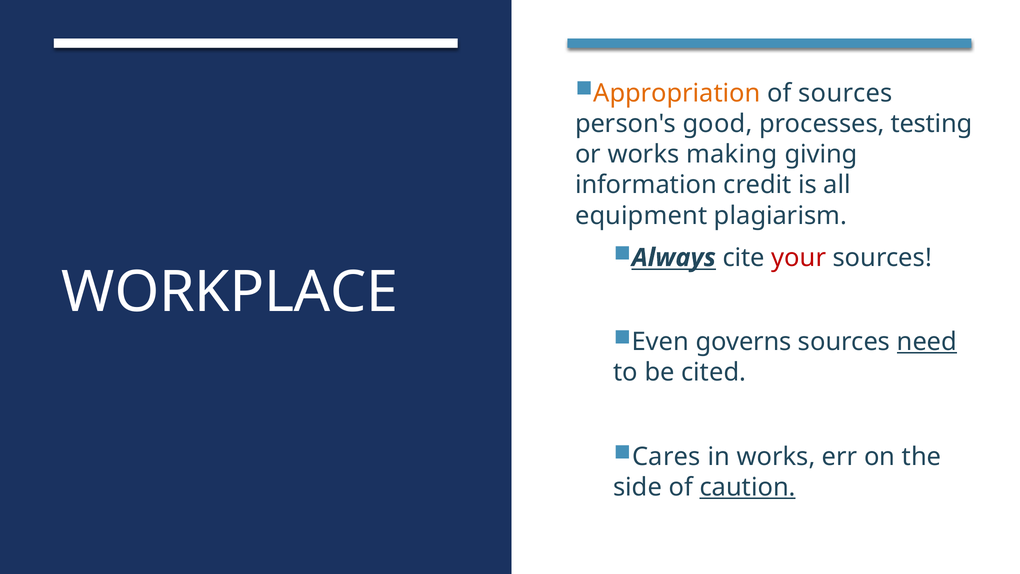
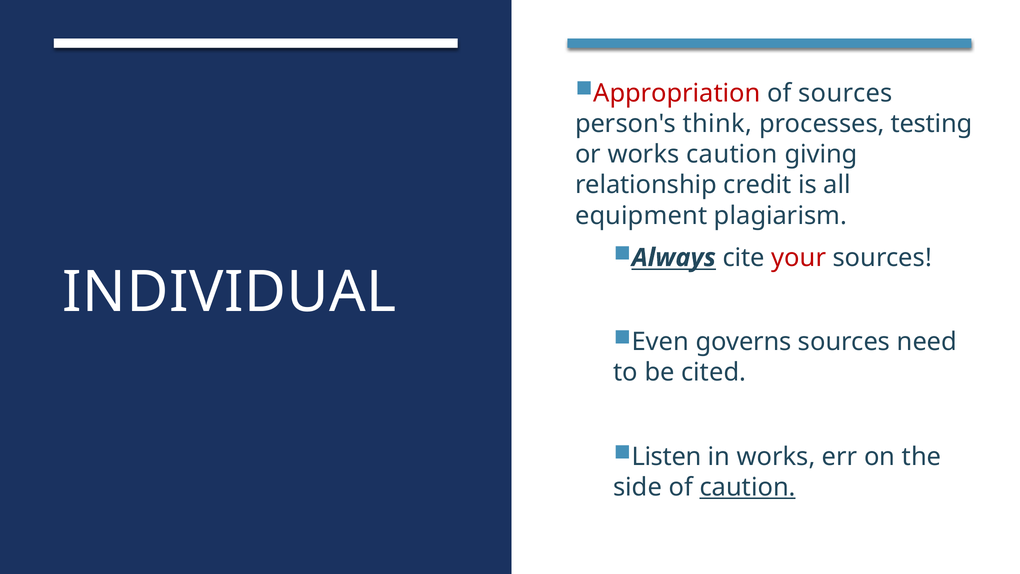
Appropriation colour: orange -> red
good: good -> think
works making: making -> caution
information: information -> relationship
WORKPLACE: WORKPLACE -> INDIVIDUAL
need underline: present -> none
Cares: Cares -> Listen
